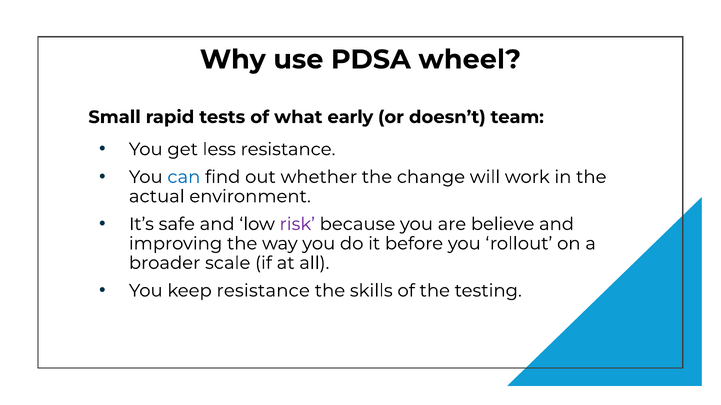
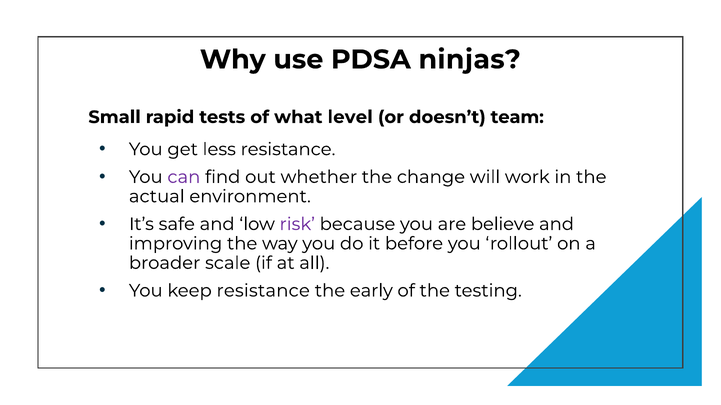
wheel: wheel -> ninjas
early: early -> level
can colour: blue -> purple
skills: skills -> early
